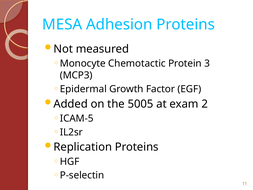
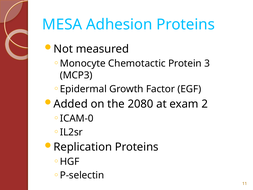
5005: 5005 -> 2080
ICAM-5: ICAM-5 -> ICAM-0
